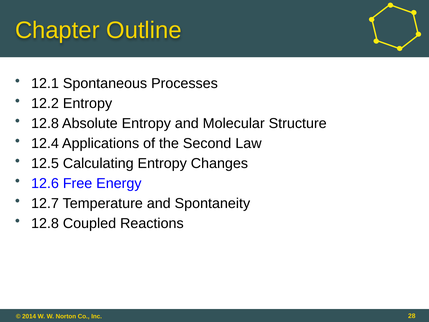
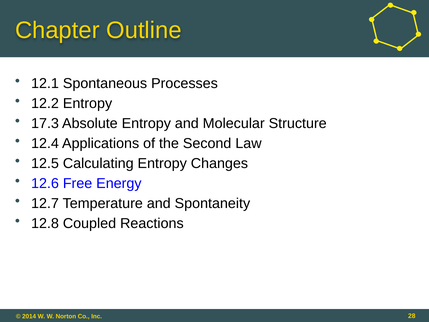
12.8 at (45, 123): 12.8 -> 17.3
